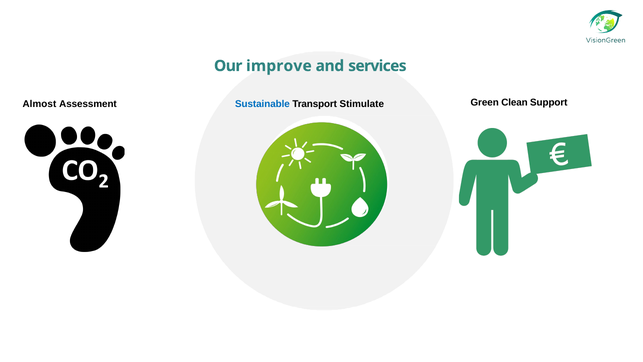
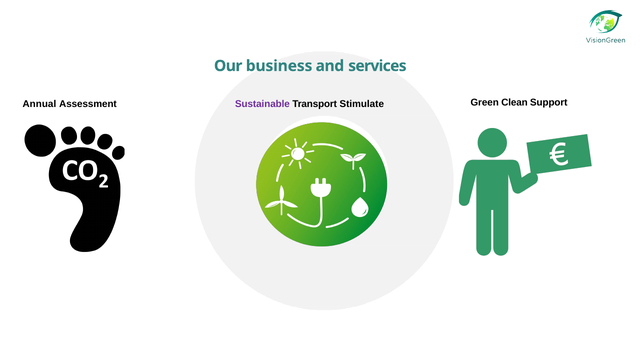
improve: improve -> business
Almost: Almost -> Annual
Sustainable colour: blue -> purple
